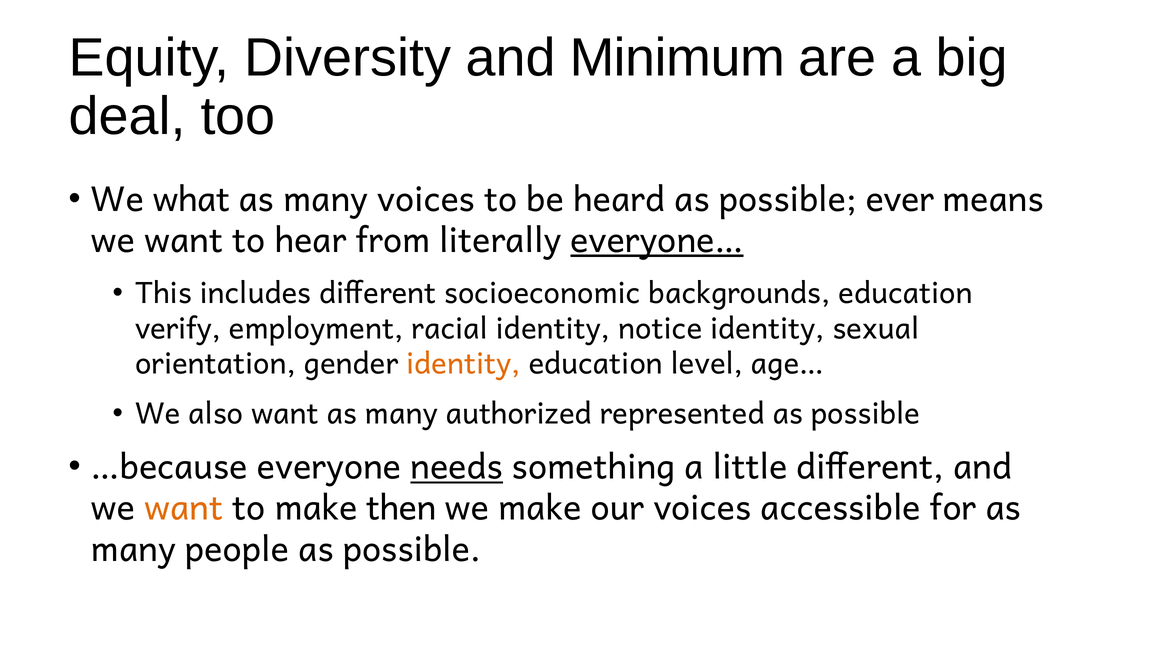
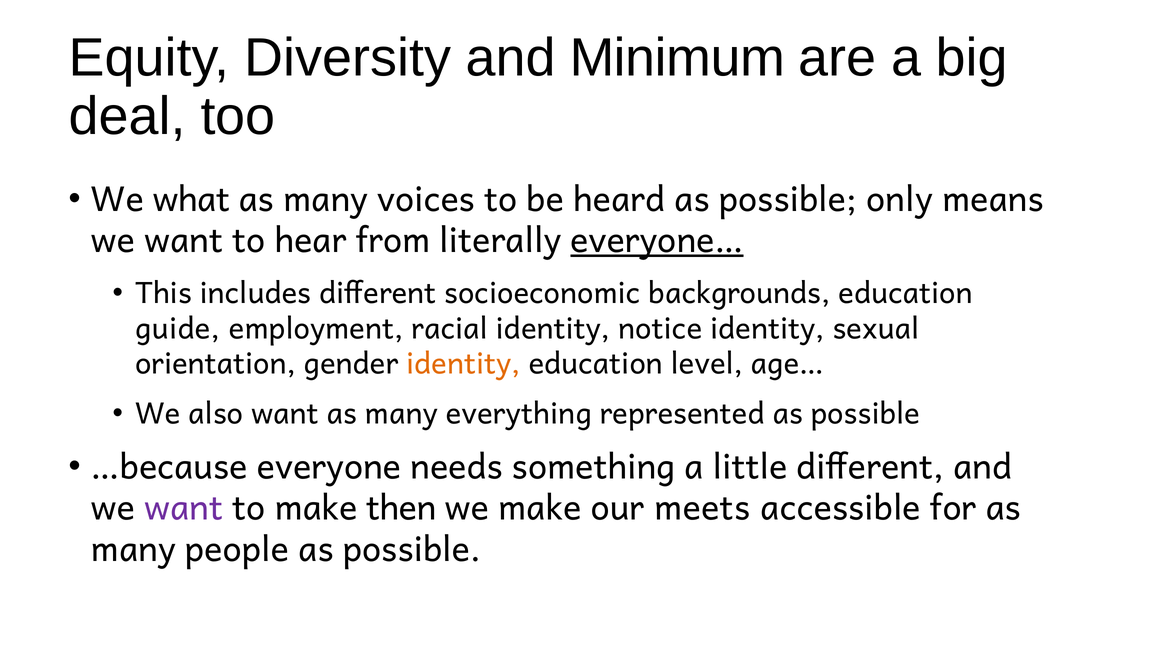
ever: ever -> only
verify: verify -> guide
authorized: authorized -> everything
needs underline: present -> none
want at (184, 508) colour: orange -> purple
our voices: voices -> meets
